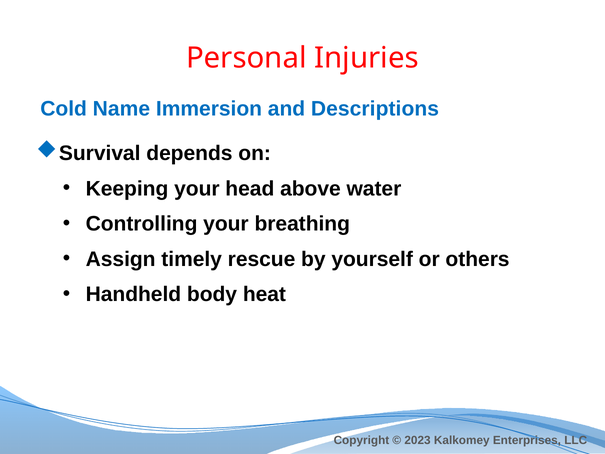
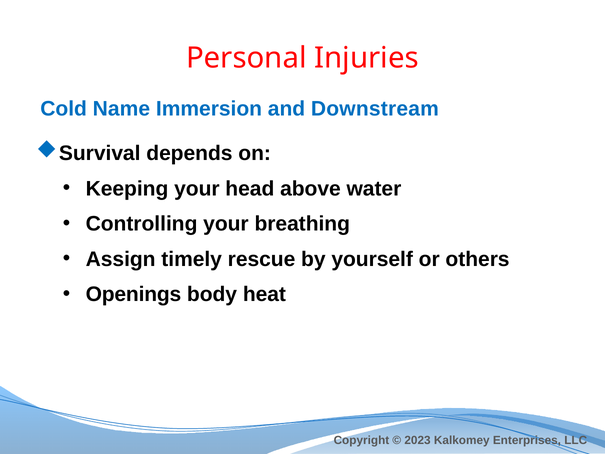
Descriptions: Descriptions -> Downstream
Handheld: Handheld -> Openings
